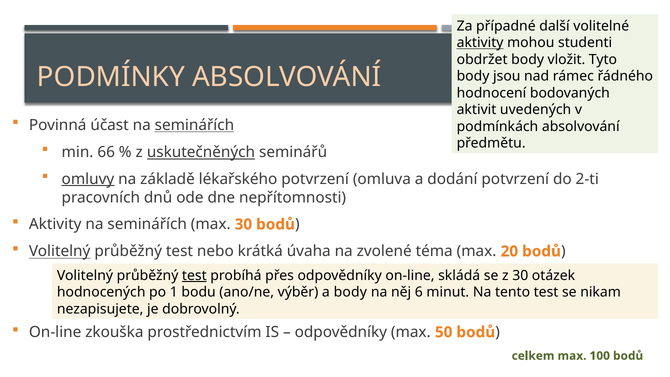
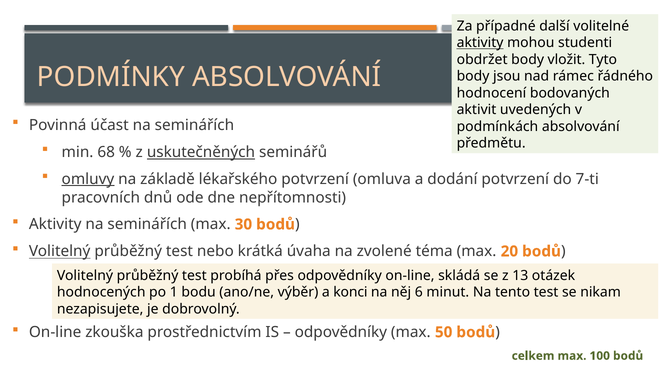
seminářích at (194, 125) underline: present -> none
66: 66 -> 68
2-ti: 2-ti -> 7-ti
test at (194, 275) underline: present -> none
z 30: 30 -> 13
a body: body -> konci
